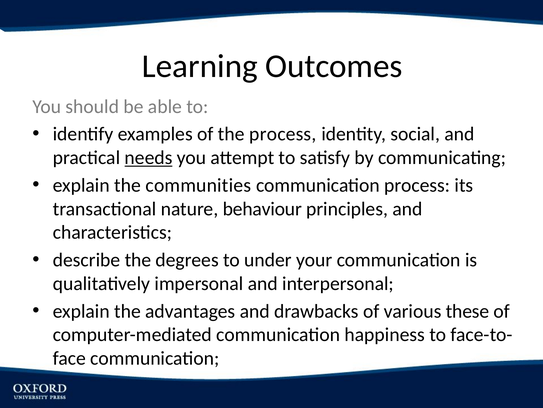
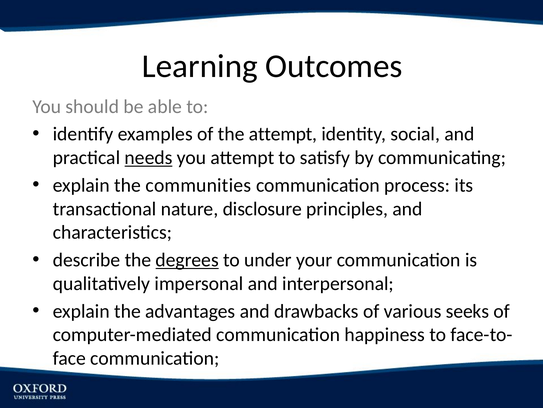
the process: process -> attempt
behaviour: behaviour -> disclosure
degrees underline: none -> present
these: these -> seeks
